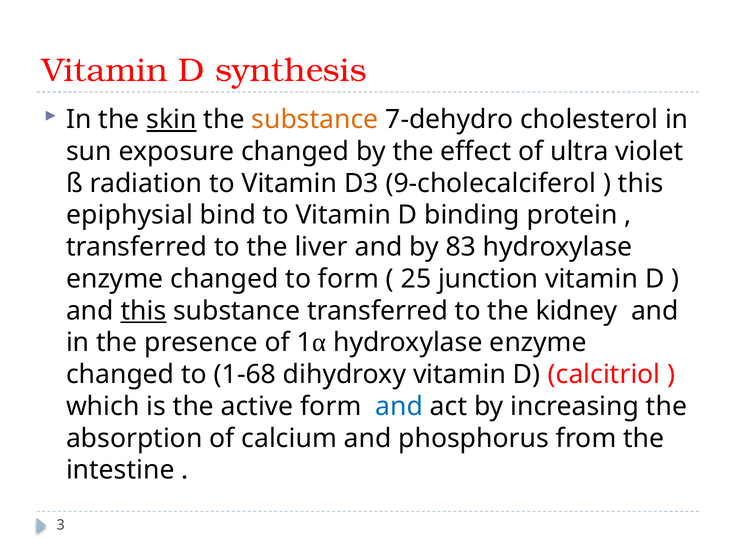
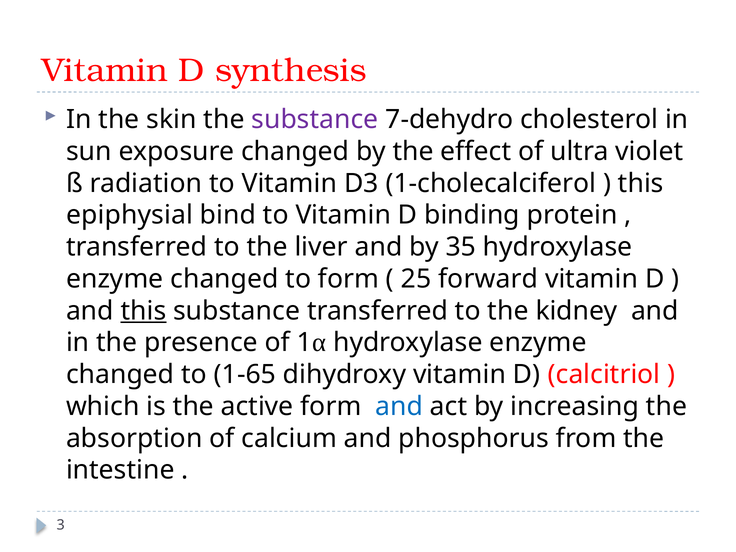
skin underline: present -> none
substance at (315, 120) colour: orange -> purple
9-cholecalciferol: 9-cholecalciferol -> 1-cholecalciferol
83: 83 -> 35
junction: junction -> forward
1-68: 1-68 -> 1-65
